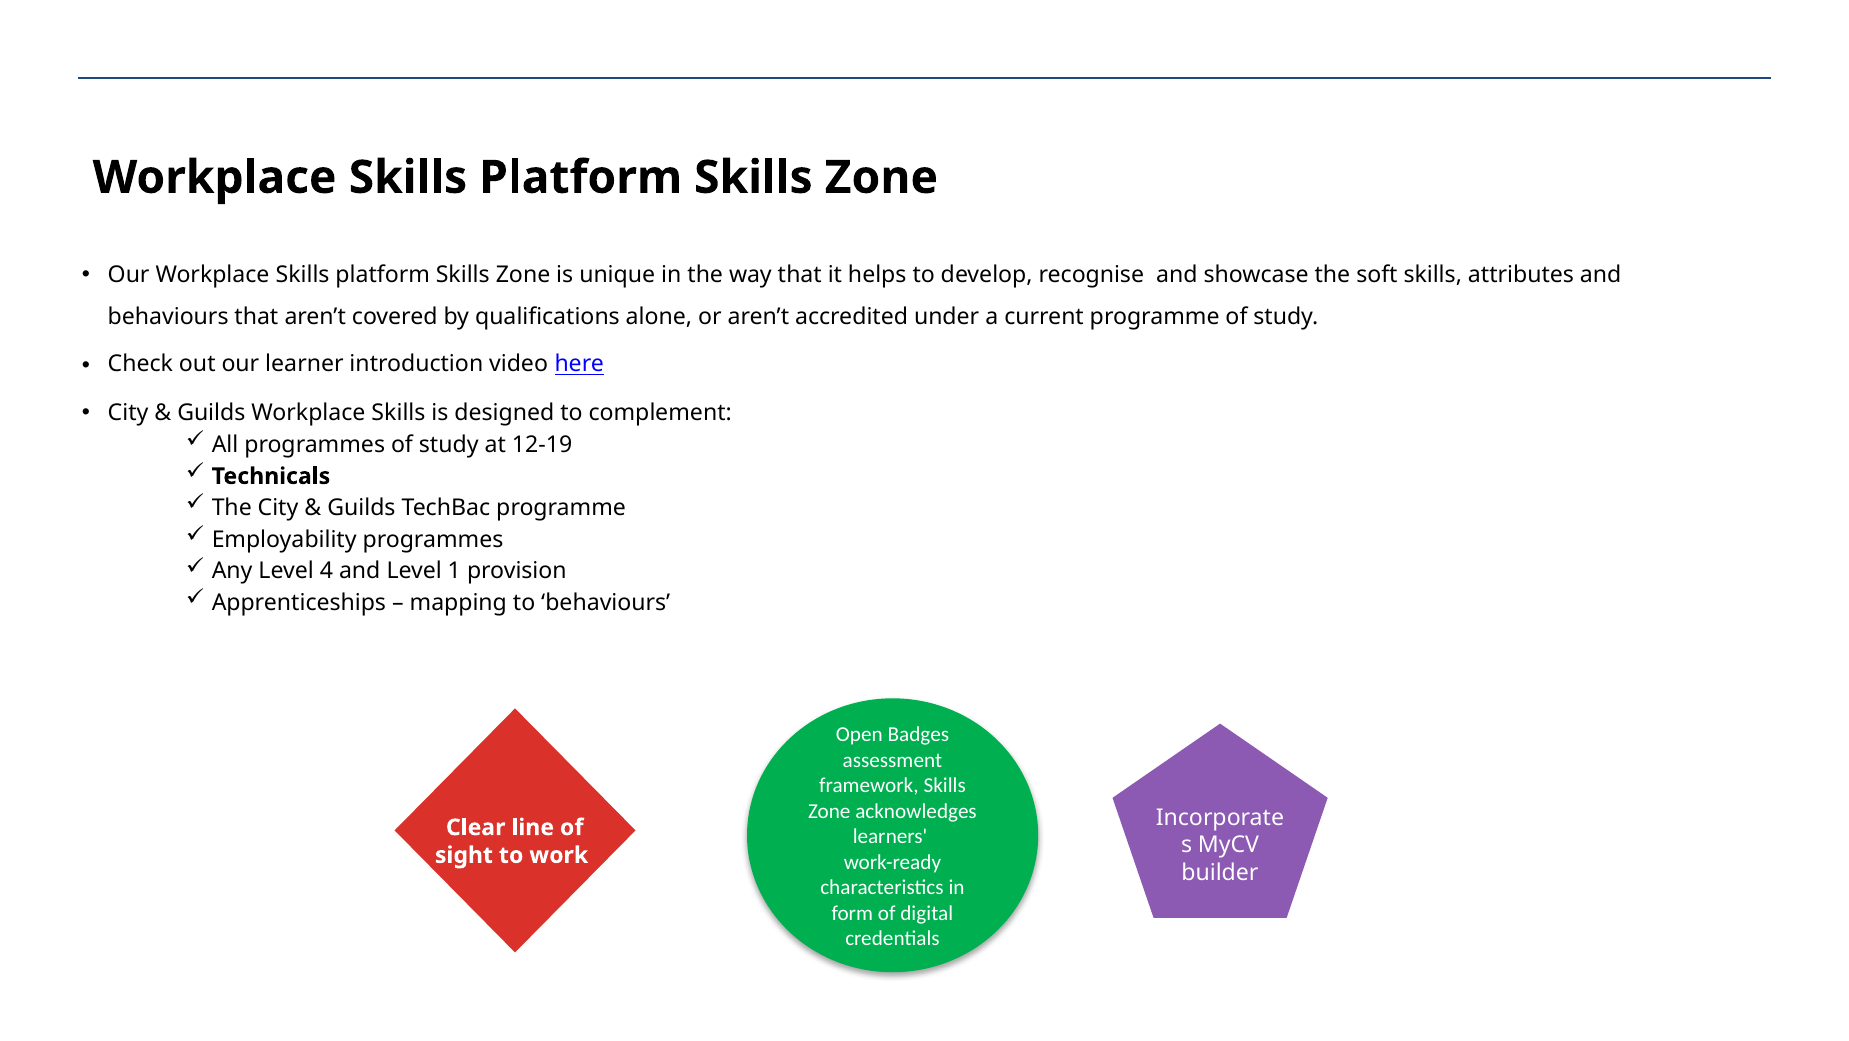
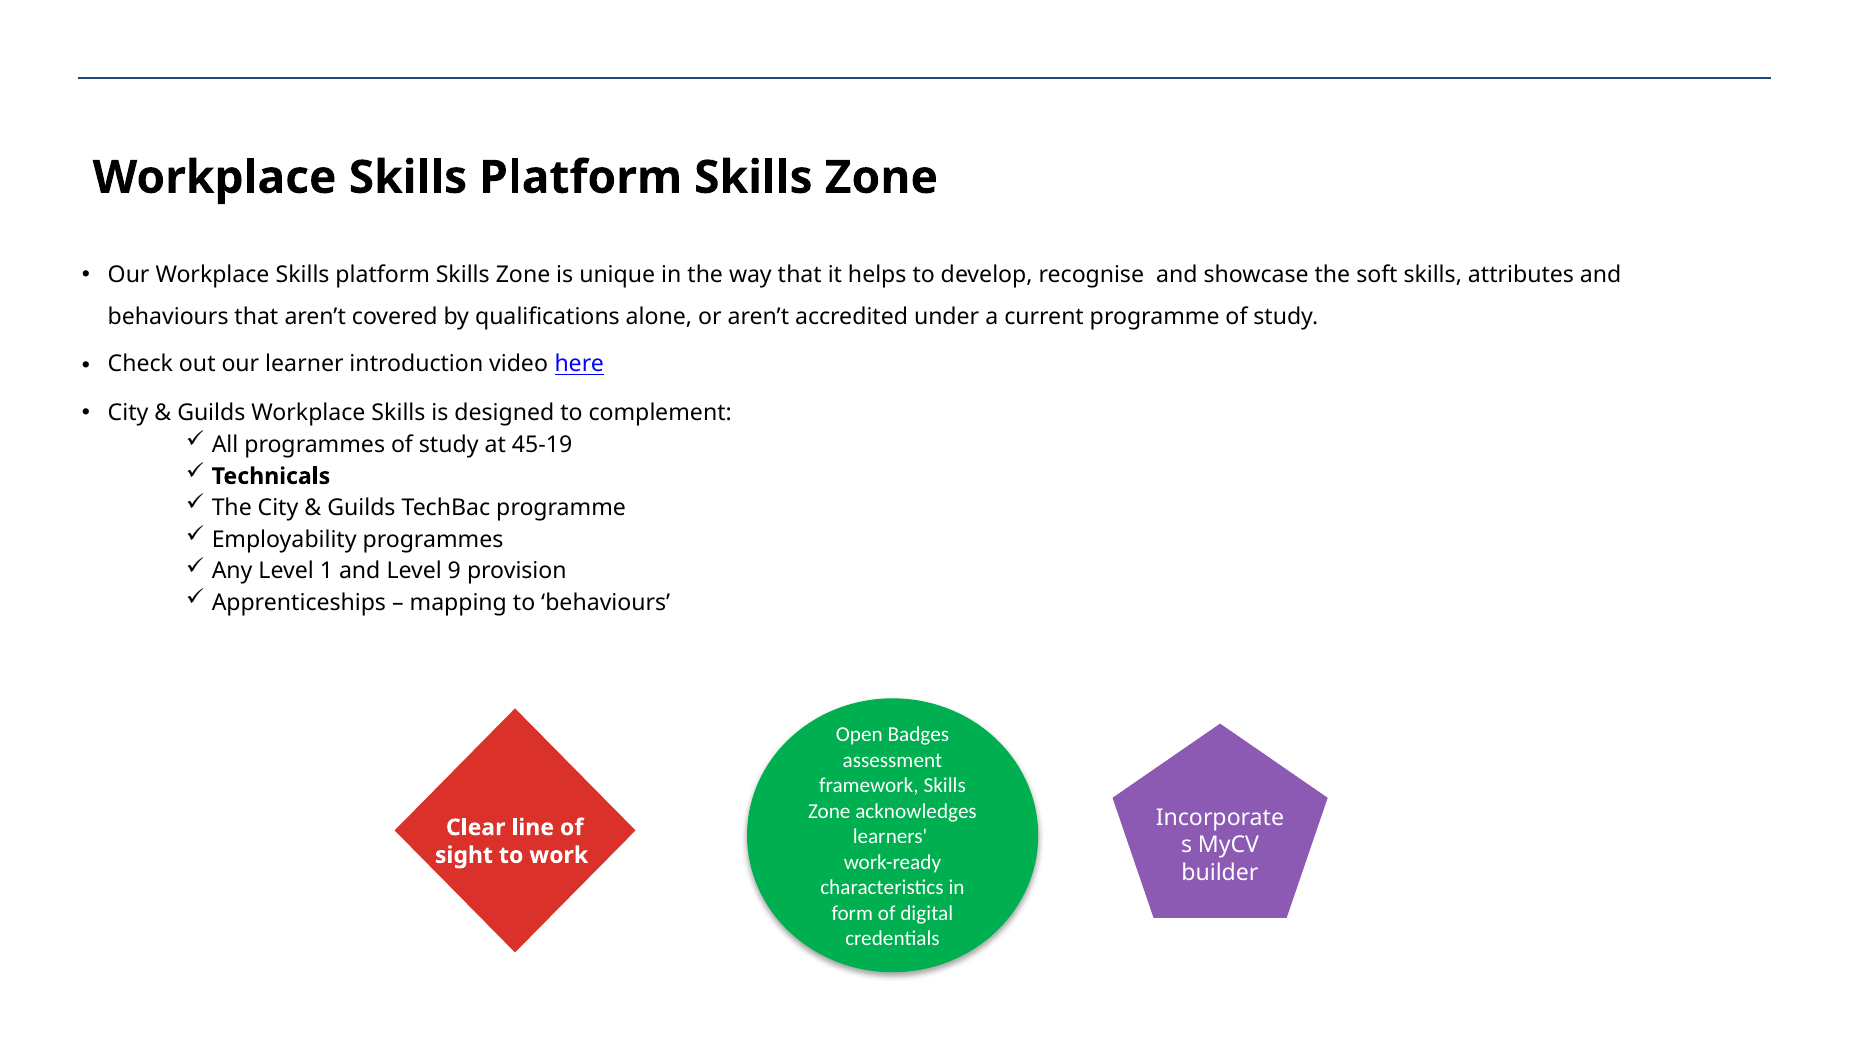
12-19: 12-19 -> 45-19
4: 4 -> 1
1: 1 -> 9
